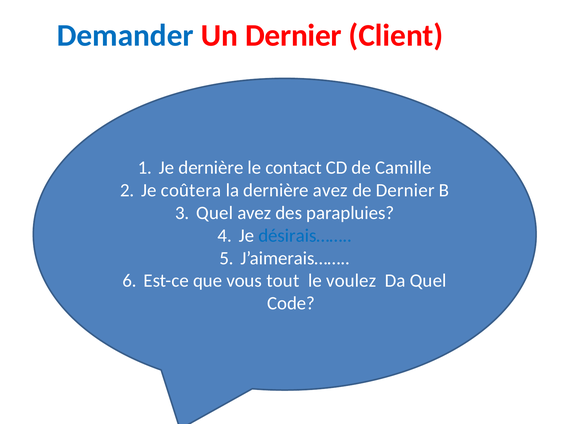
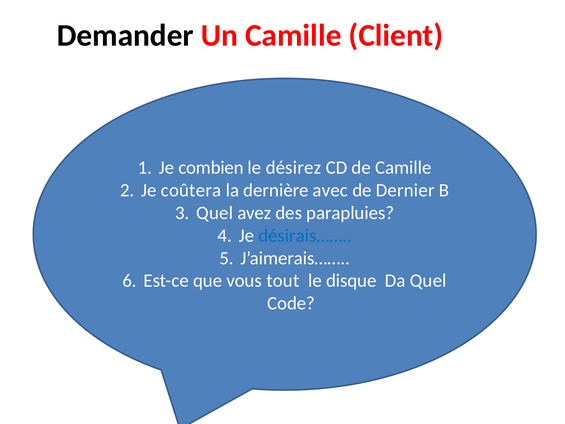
Demander colour: blue -> black
Un Dernier: Dernier -> Camille
Je dernière: dernière -> combien
contact: contact -> désirez
dernière avez: avez -> avec
voulez: voulez -> disque
